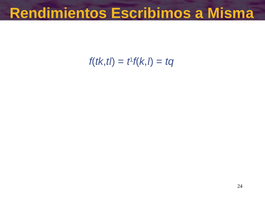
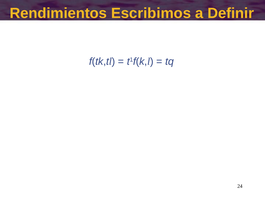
Misma: Misma -> Definir
